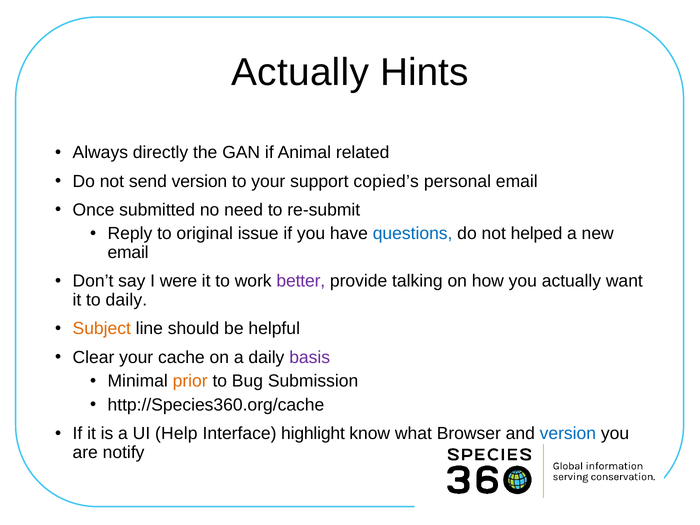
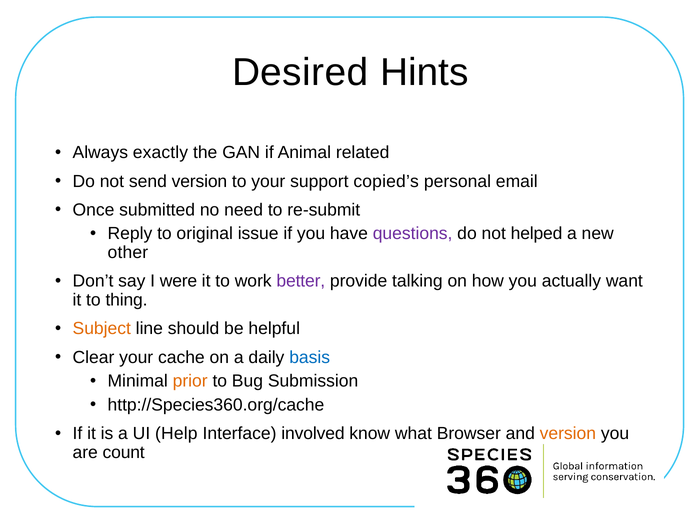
Actually at (300, 73): Actually -> Desired
directly: directly -> exactly
questions colour: blue -> purple
email at (128, 253): email -> other
to daily: daily -> thing
basis colour: purple -> blue
highlight: highlight -> involved
version at (568, 433) colour: blue -> orange
notify: notify -> count
